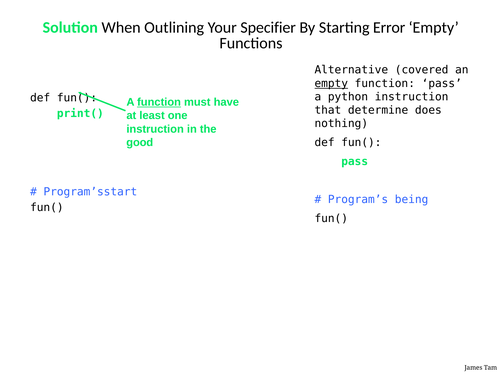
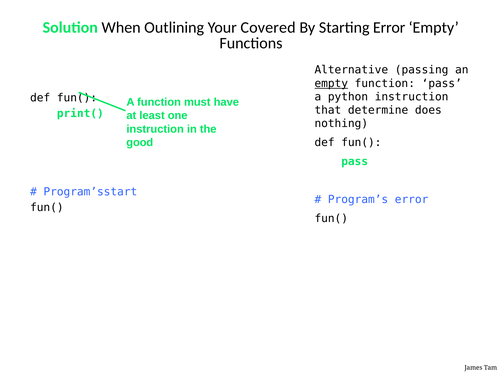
Specifier: Specifier -> Covered
covered: covered -> passing
function at (159, 102) underline: present -> none
Program’s being: being -> error
